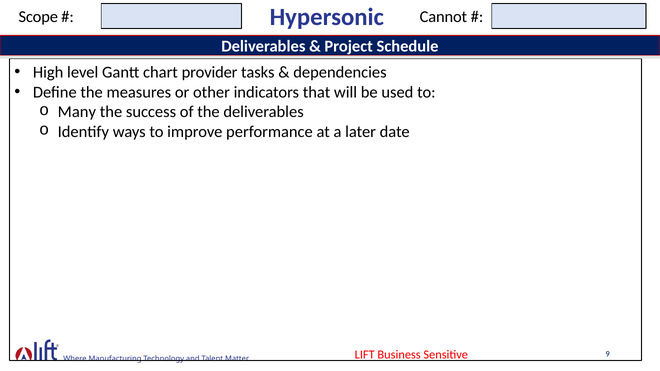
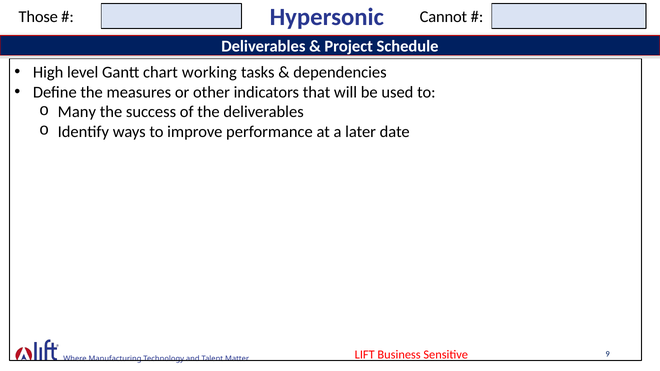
Scope: Scope -> Those
provider: provider -> working
